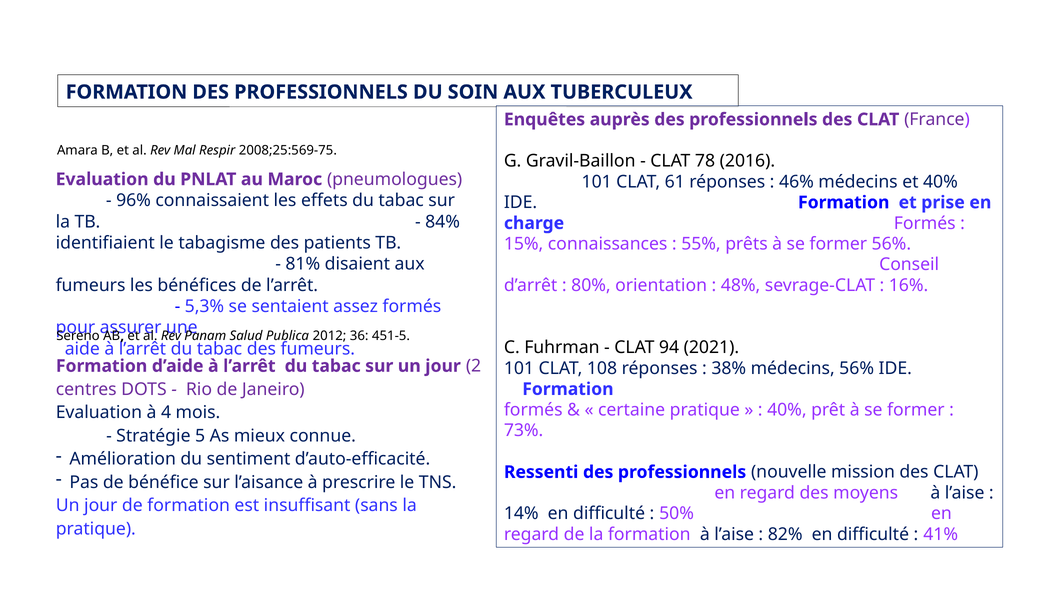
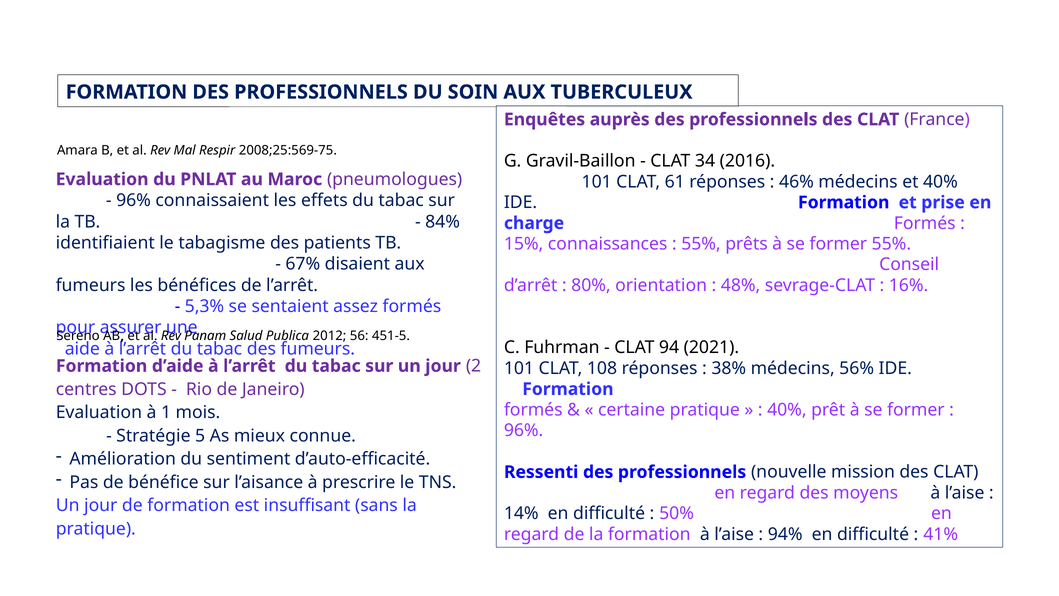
78: 78 -> 34
former 56%: 56% -> 55%
81%: 81% -> 67%
36: 36 -> 56
4: 4 -> 1
73% at (524, 430): 73% -> 96%
82%: 82% -> 94%
